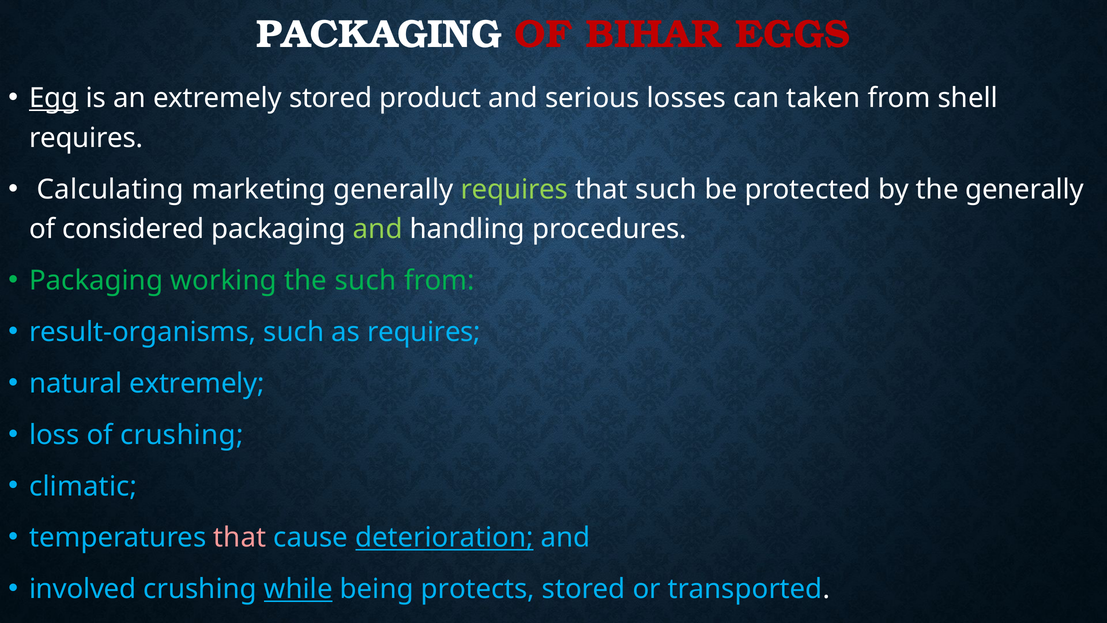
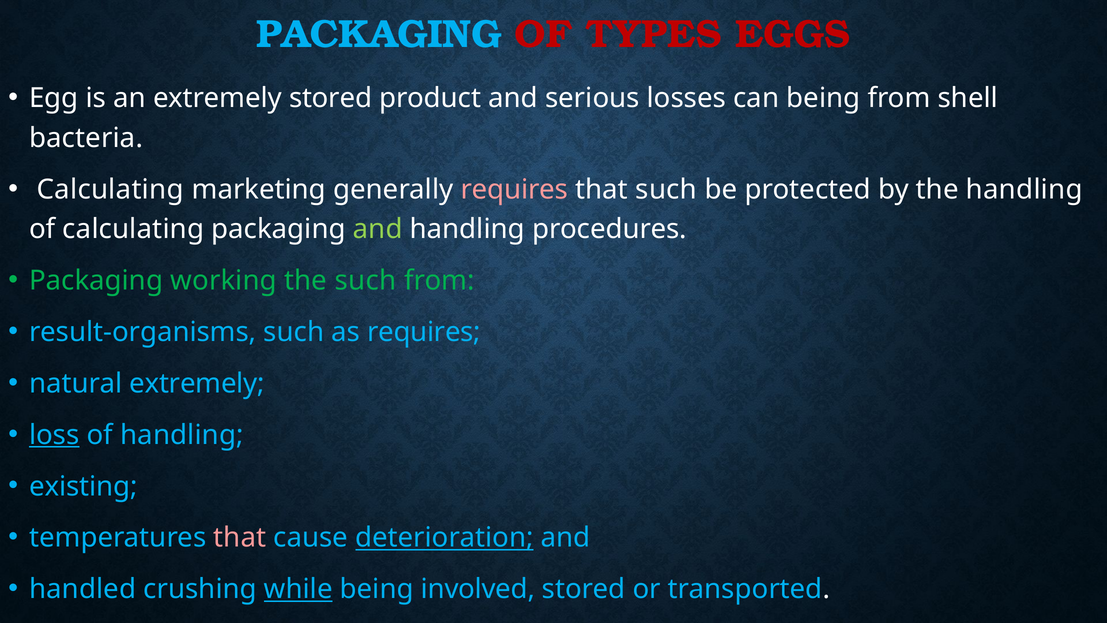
PACKAGING at (379, 34) colour: white -> light blue
BIHAR: BIHAR -> TYPES
Egg underline: present -> none
can taken: taken -> being
requires at (86, 138): requires -> bacteria
requires at (514, 189) colour: light green -> pink
the generally: generally -> handling
of considered: considered -> calculating
loss underline: none -> present
of crushing: crushing -> handling
climatic: climatic -> existing
involved: involved -> handled
protects: protects -> involved
